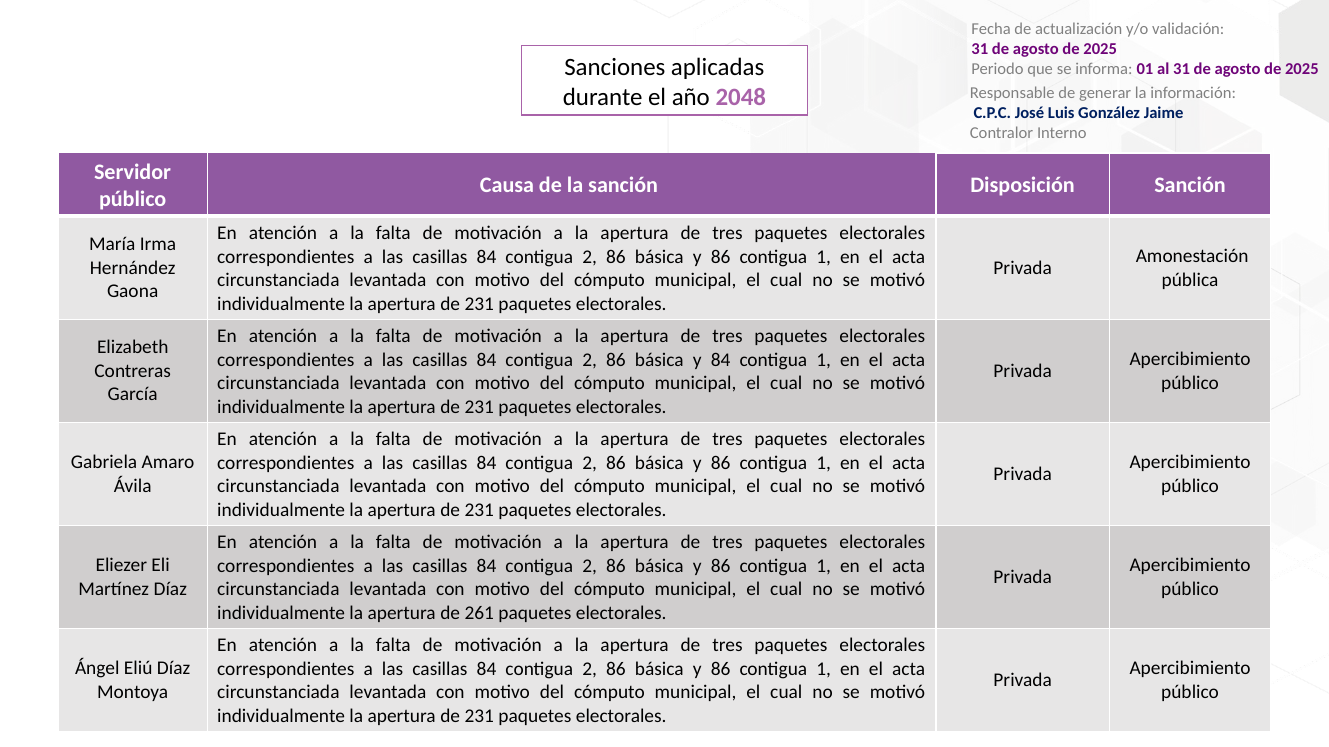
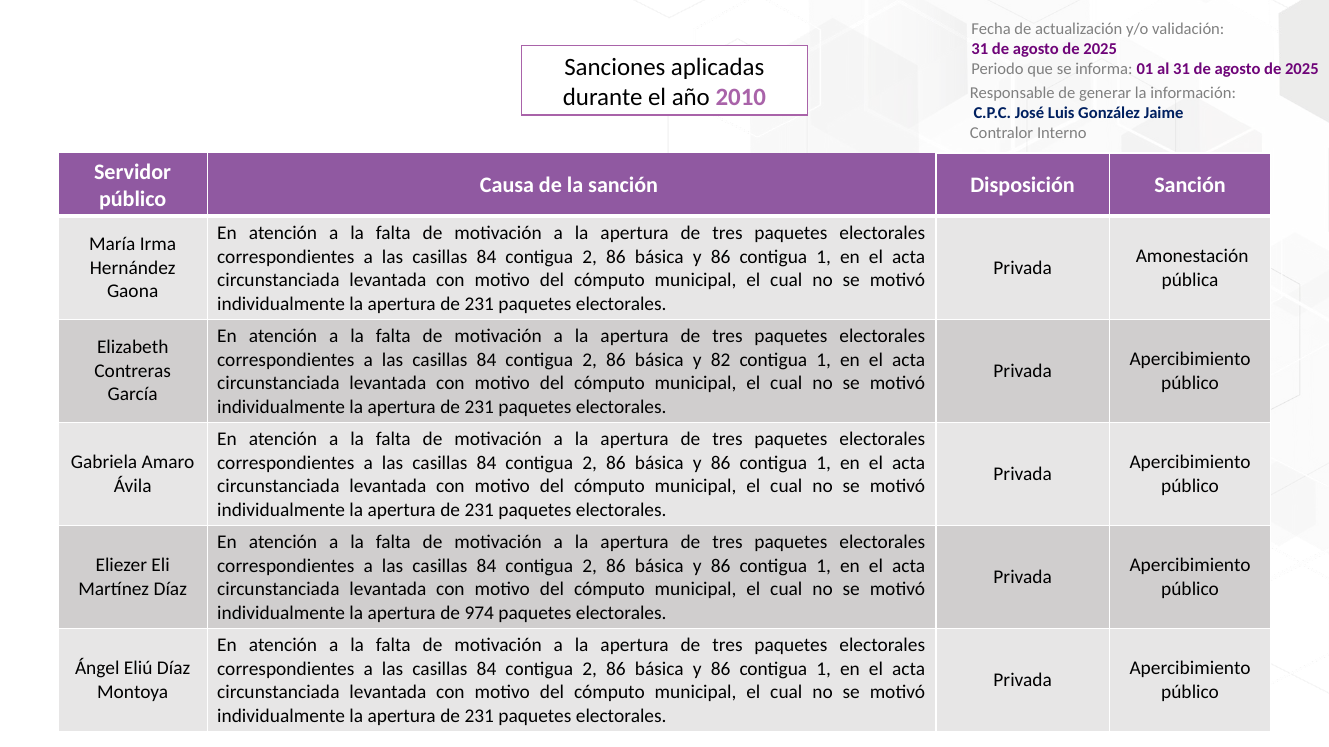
2048: 2048 -> 2010
y 84: 84 -> 82
261: 261 -> 974
